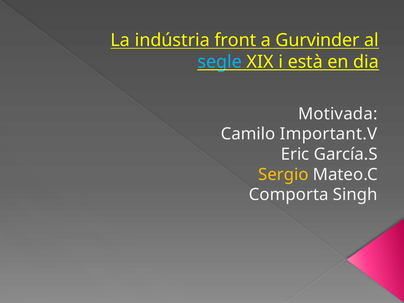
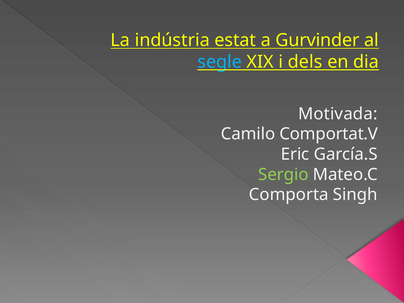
front: front -> estat
està: està -> dels
Important.V: Important.V -> Comportat.V
Sergio colour: yellow -> light green
